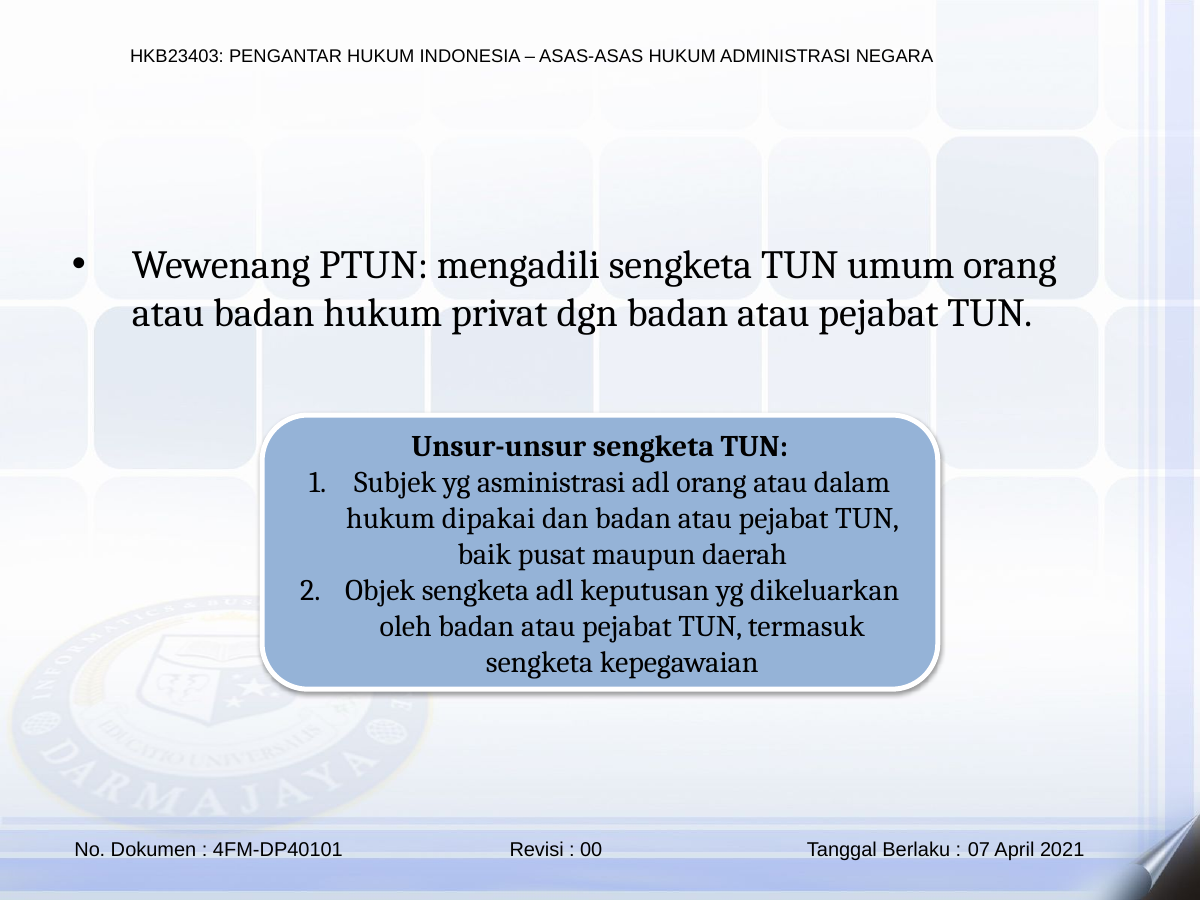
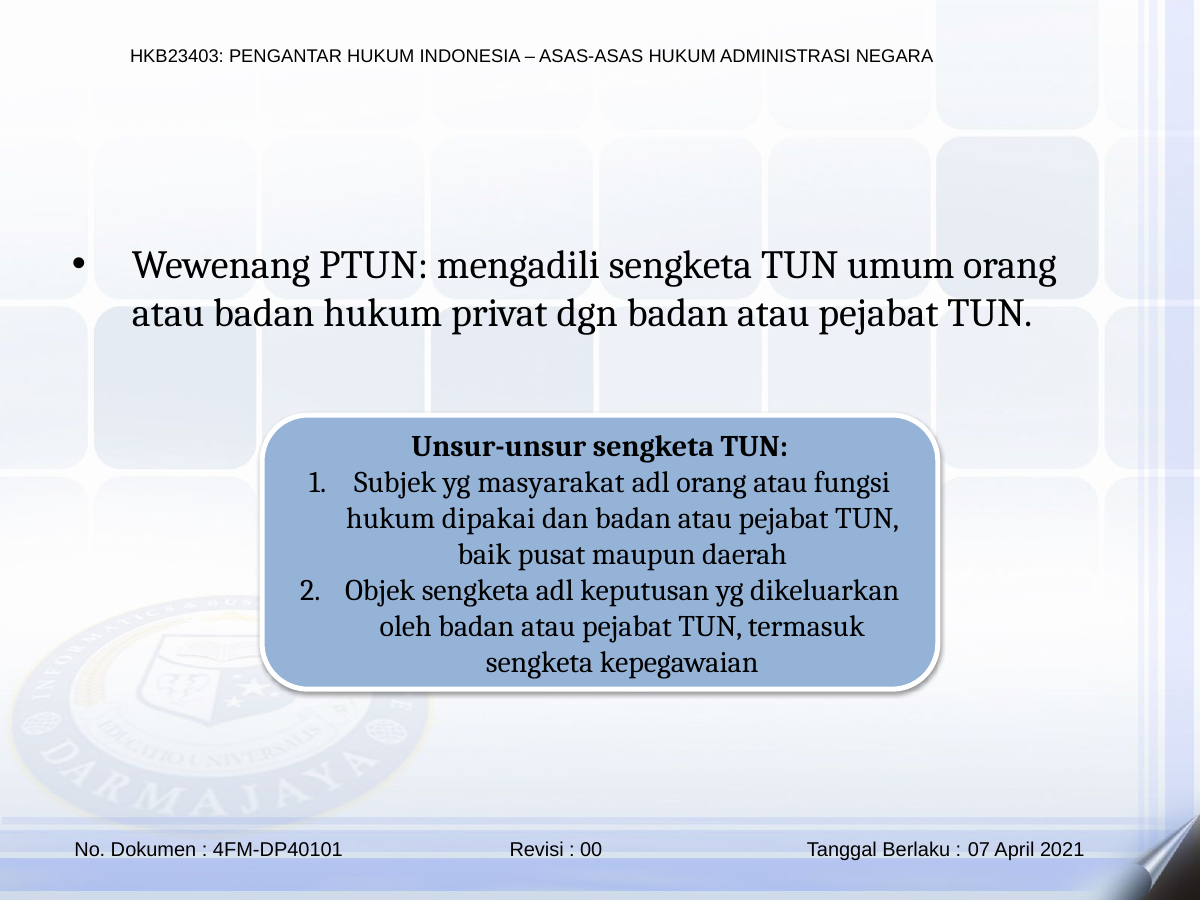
asministrasi: asministrasi -> masyarakat
dalam: dalam -> fungsi
